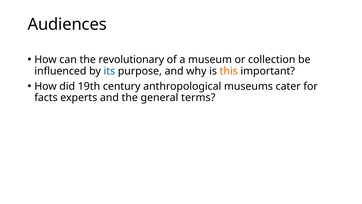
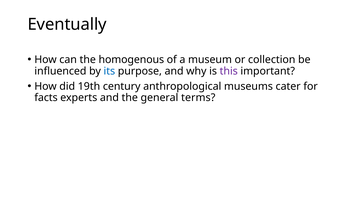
Audiences: Audiences -> Eventually
revolutionary: revolutionary -> homogenous
this colour: orange -> purple
